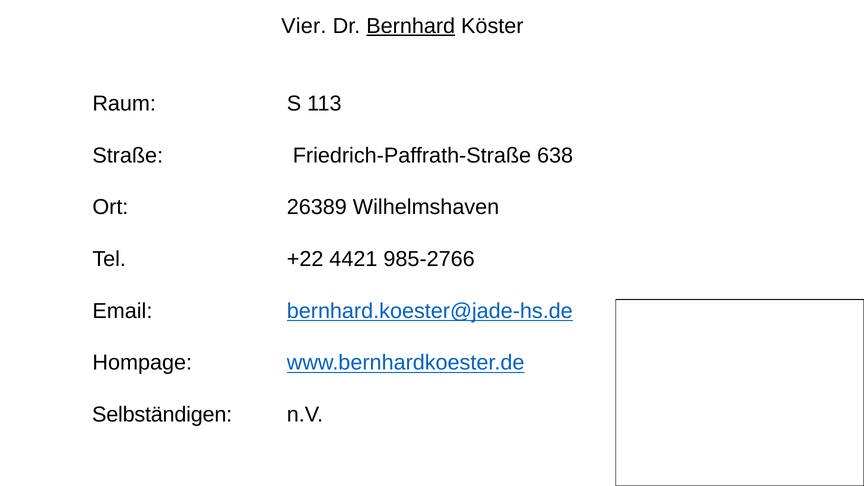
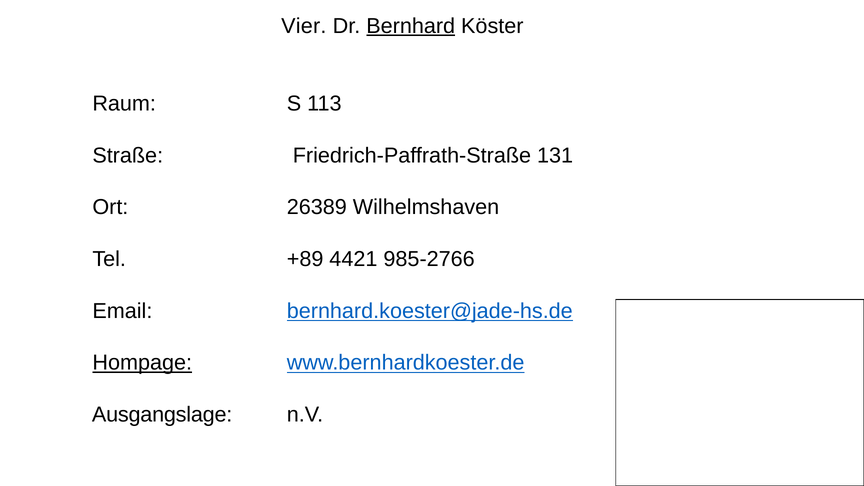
638: 638 -> 131
+22: +22 -> +89
Hompage underline: none -> present
Selbständigen: Selbständigen -> Ausgangslage
